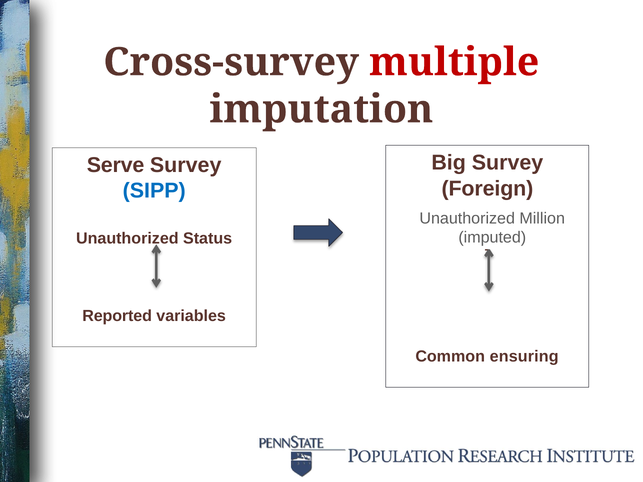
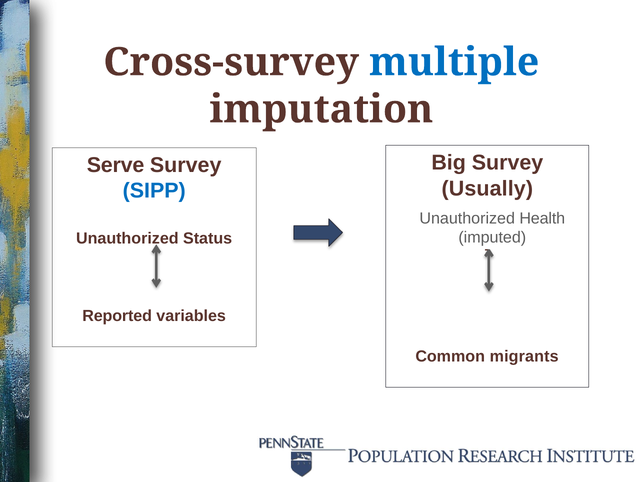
multiple colour: red -> blue
Foreign: Foreign -> Usually
Million: Million -> Health
ensuring: ensuring -> migrants
